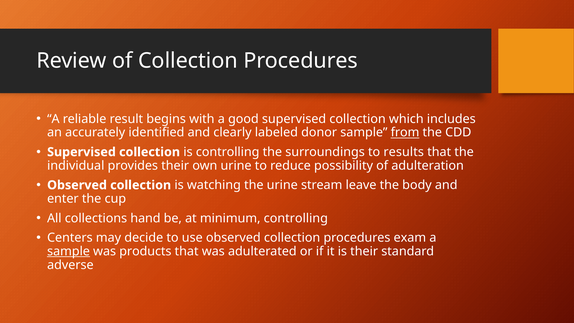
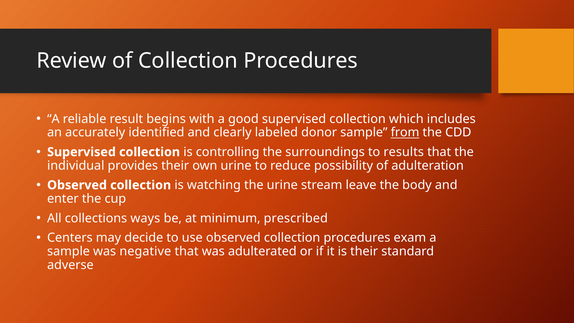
hand: hand -> ways
minimum controlling: controlling -> prescribed
sample at (69, 251) underline: present -> none
products: products -> negative
